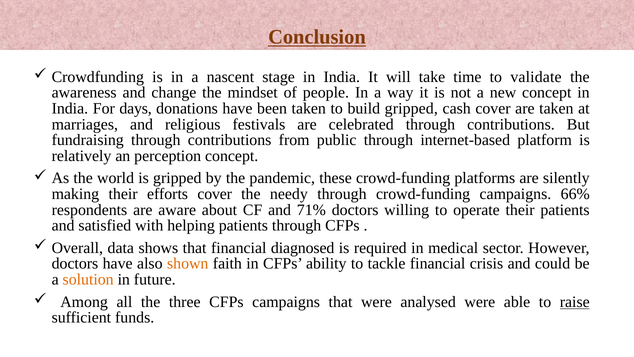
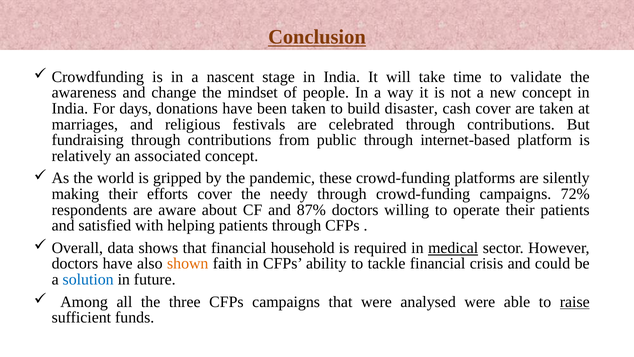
build gripped: gripped -> disaster
perception: perception -> associated
66%: 66% -> 72%
71%: 71% -> 87%
diagnosed: diagnosed -> household
medical underline: none -> present
solution colour: orange -> blue
